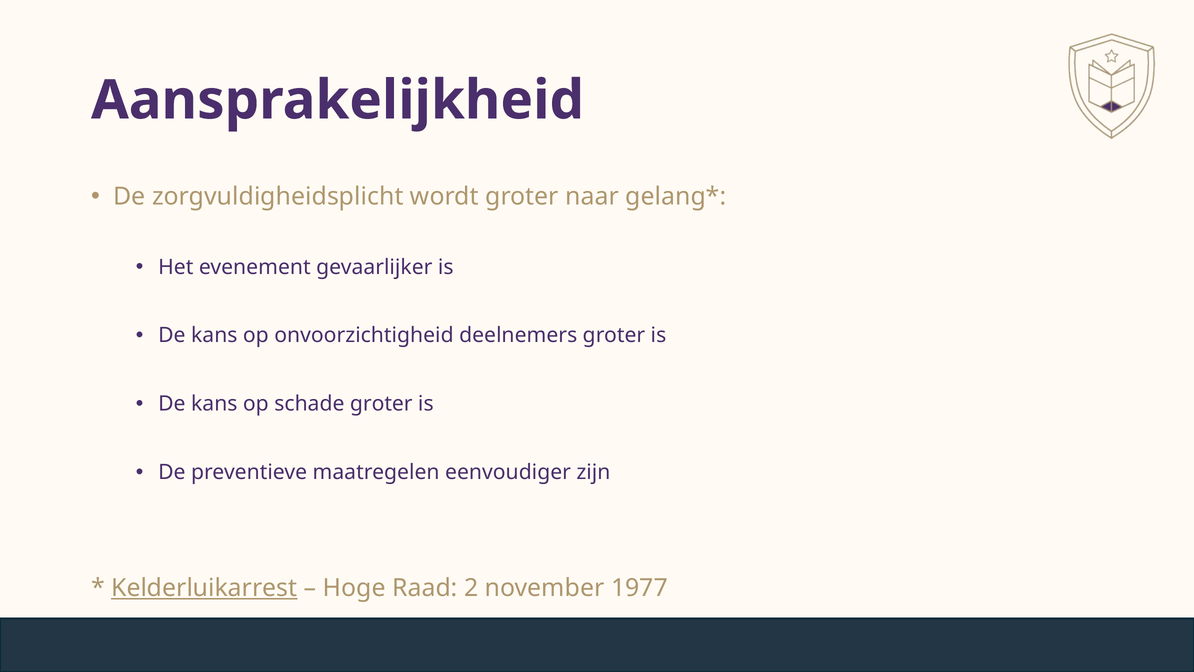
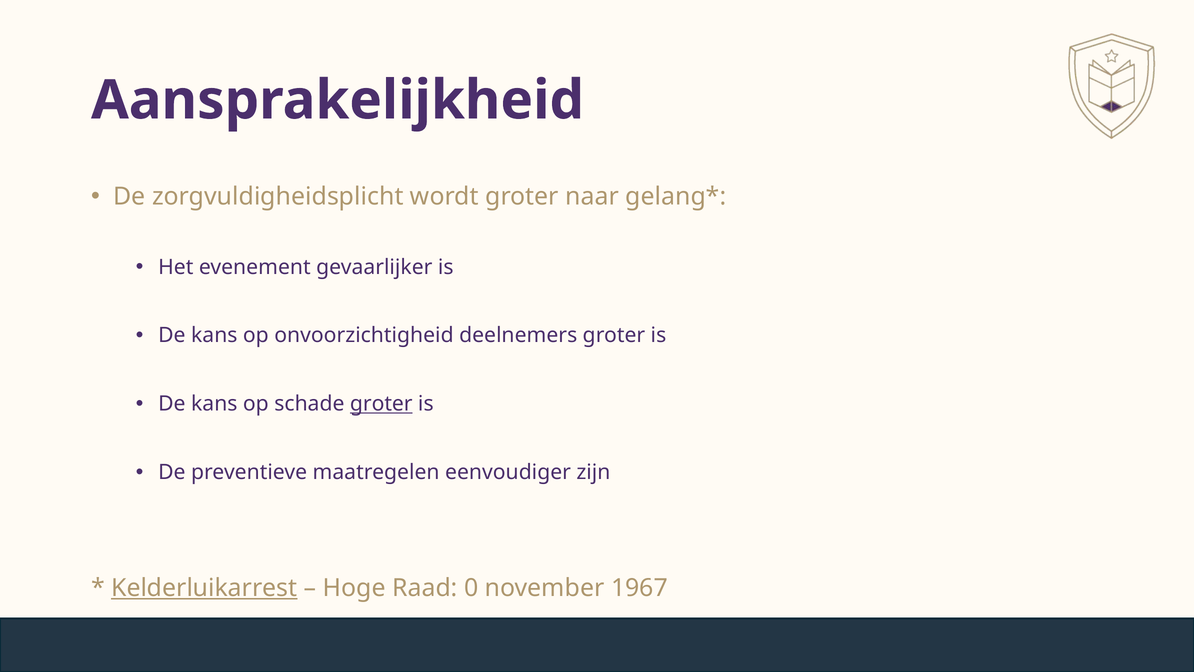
groter at (381, 404) underline: none -> present
2: 2 -> 0
1977: 1977 -> 1967
